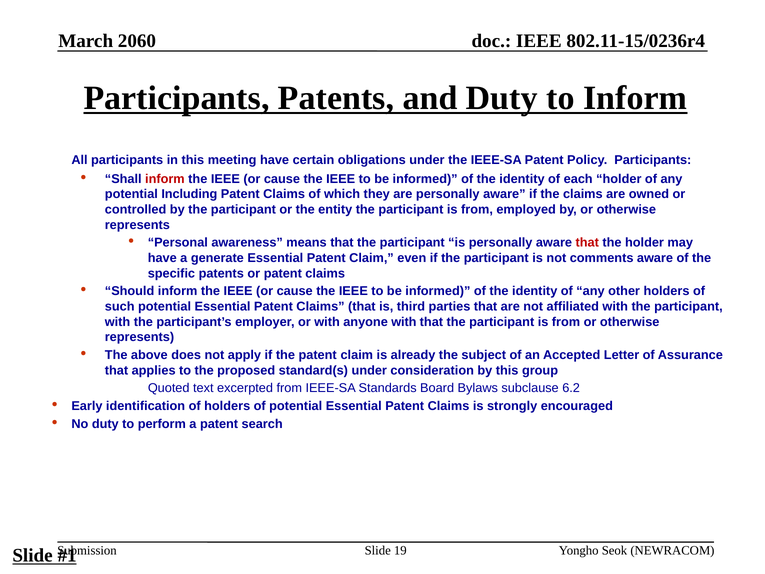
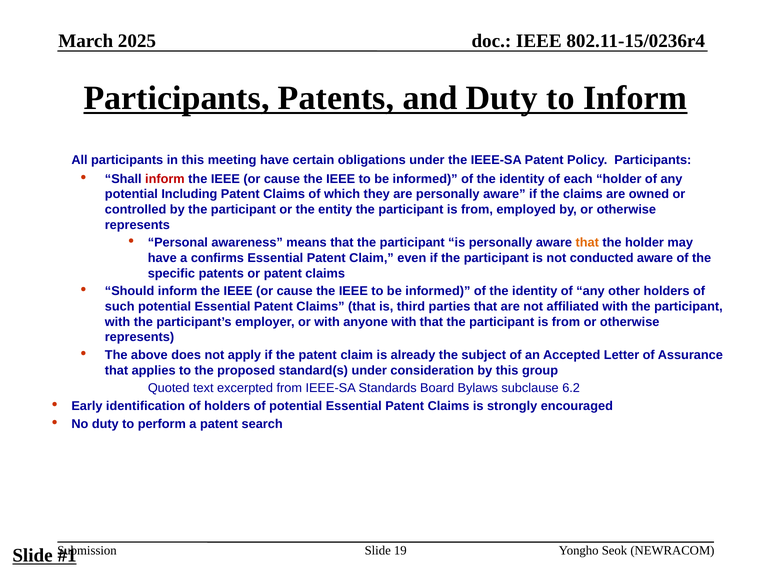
2060: 2060 -> 2025
that at (587, 243) colour: red -> orange
generate: generate -> confirms
comments: comments -> conducted
